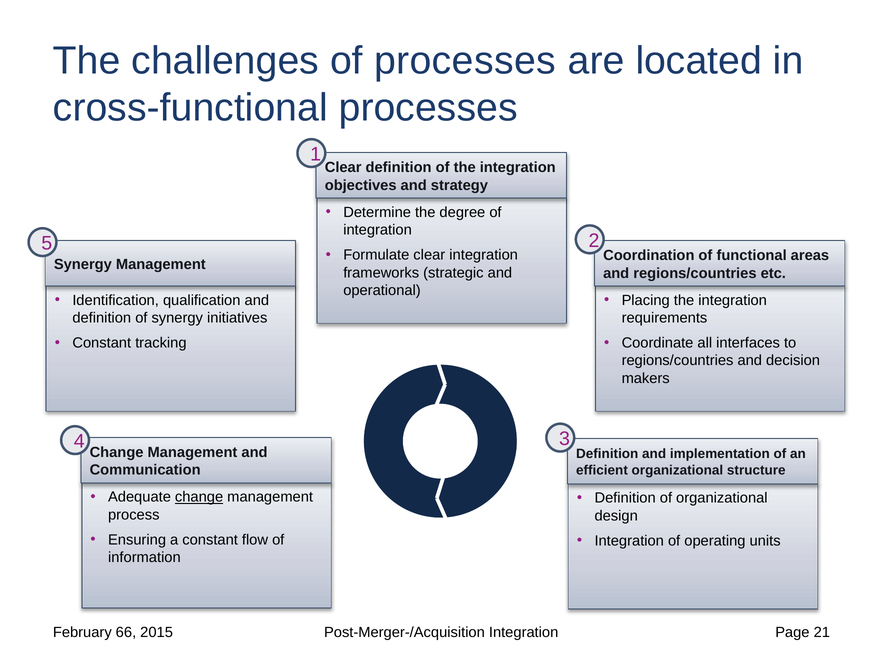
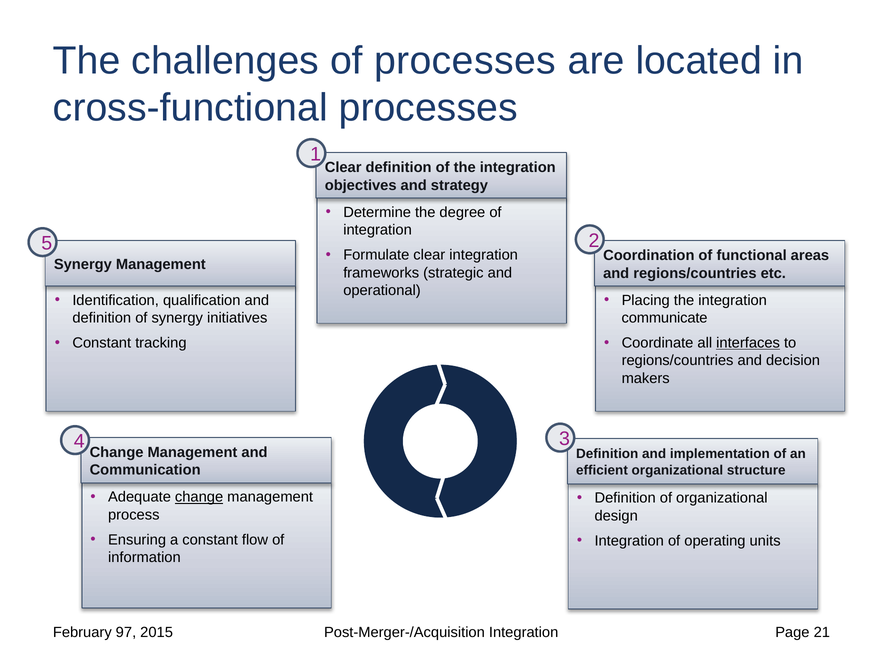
requirements: requirements -> communicate
interfaces underline: none -> present
66: 66 -> 97
